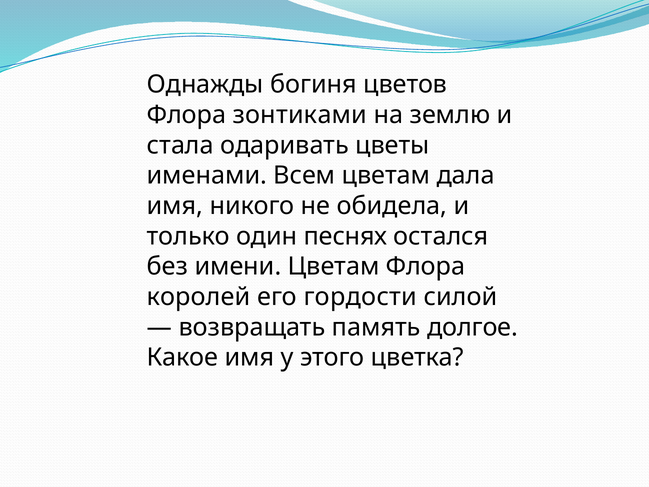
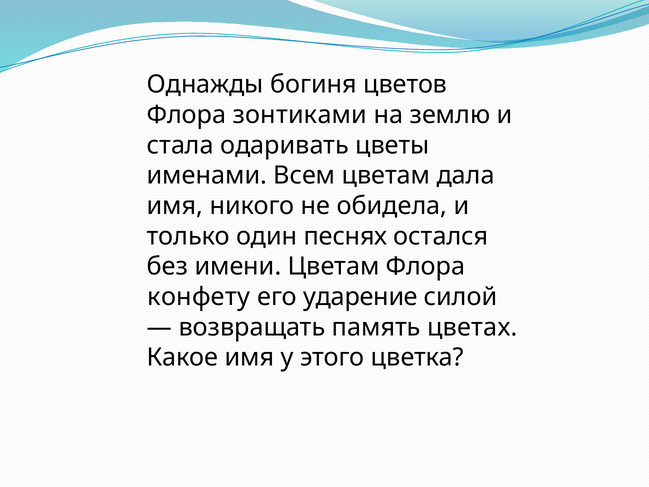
королей: королей -> конфету
гордости: гордости -> ударение
долгое: долгое -> цветах
